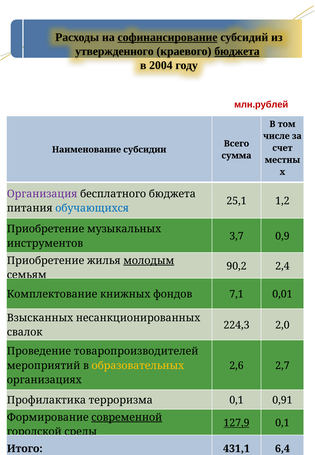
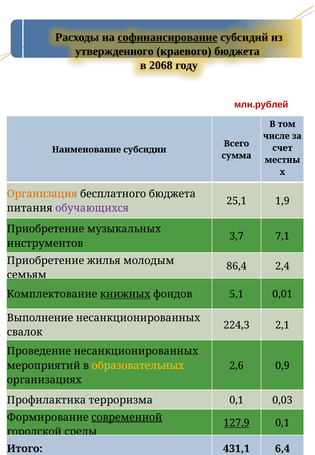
бюджета at (237, 51) underline: present -> none
2004: 2004 -> 2068
Организация colour: purple -> orange
1,2: 1,2 -> 1,9
обучающихся colour: blue -> purple
0,9: 0,9 -> 7,1
молодым underline: present -> none
90,2: 90,2 -> 86,4
книжных underline: none -> present
7,1: 7,1 -> 5,1
Взысканных: Взысканных -> Выполнение
2,0: 2,0 -> 2,1
Проведение товаропроизводителей: товаропроизводителей -> несанкционированных
2,7: 2,7 -> 0,9
0,91: 0,91 -> 0,03
